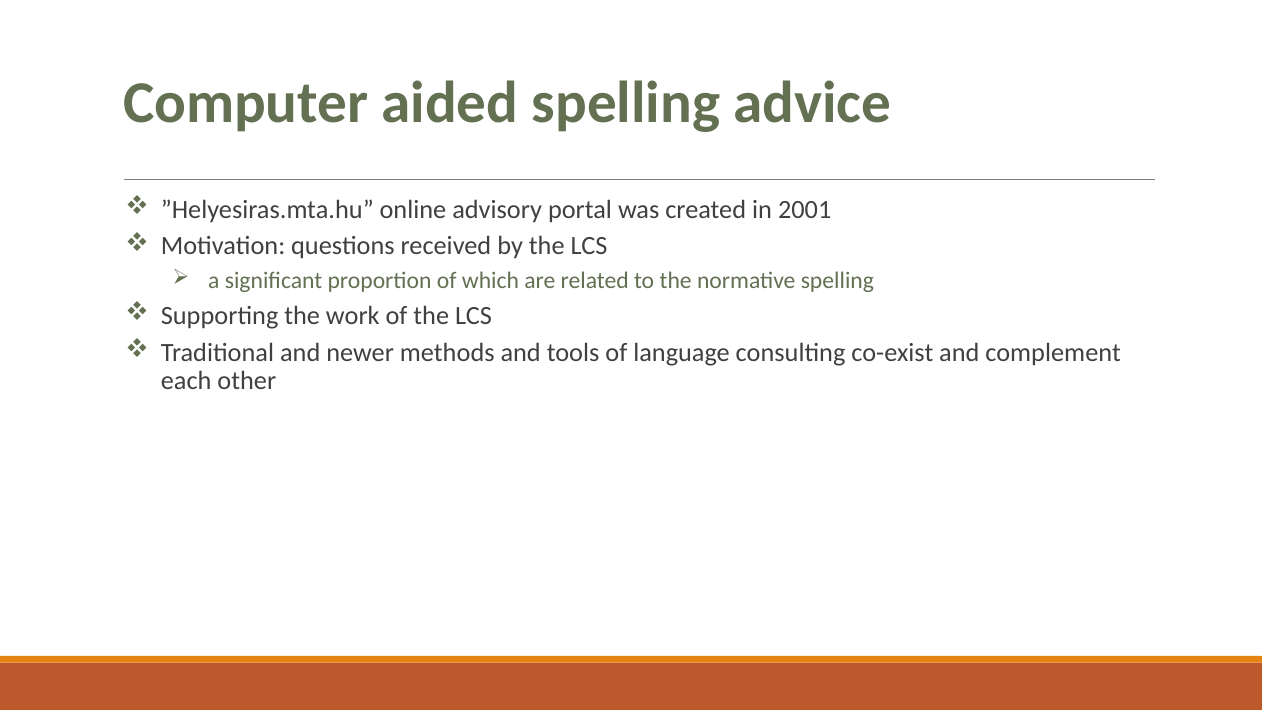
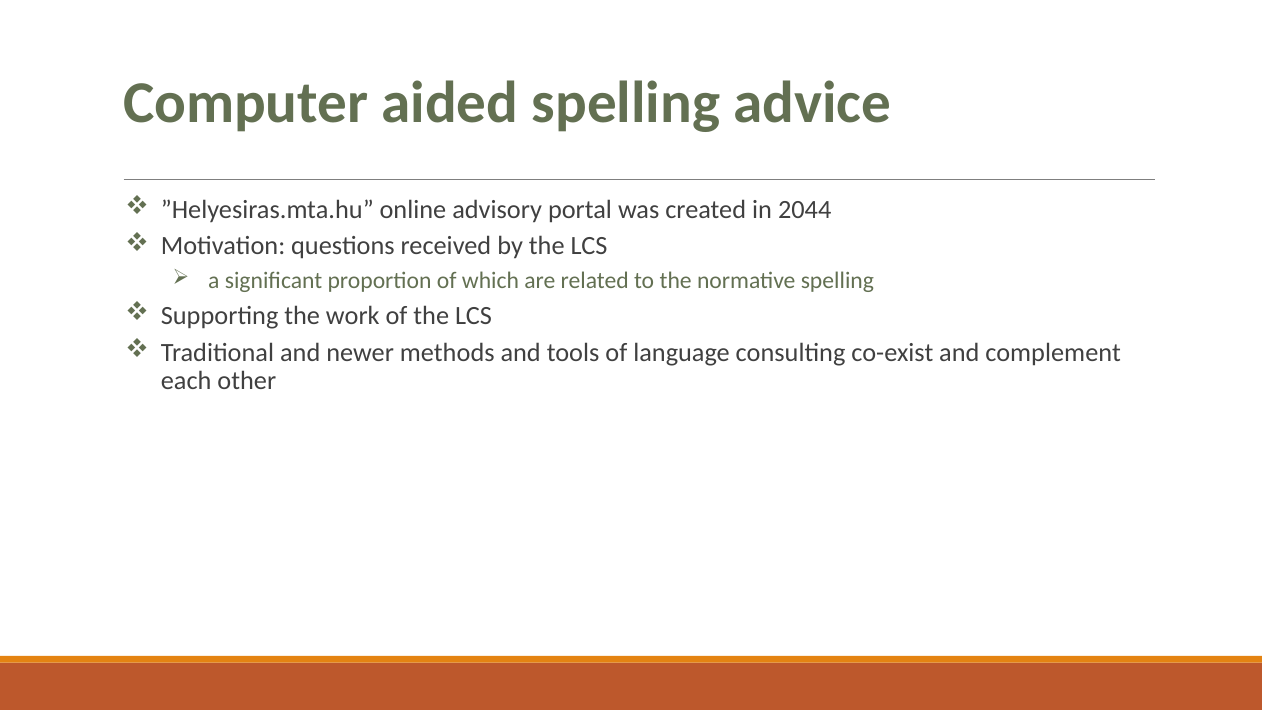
2001: 2001 -> 2044
